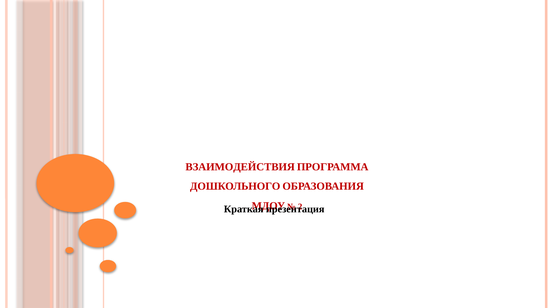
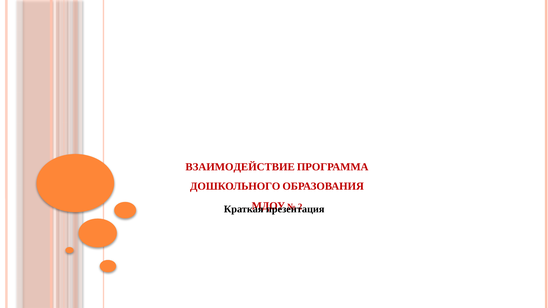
ВЗАИМОДЕЙСТВИЯ: ВЗАИМОДЕЙСТВИЯ -> ВЗАИМОДЕЙСТВИЕ
